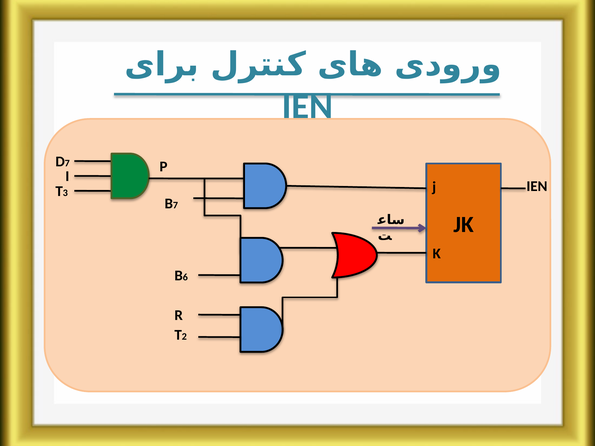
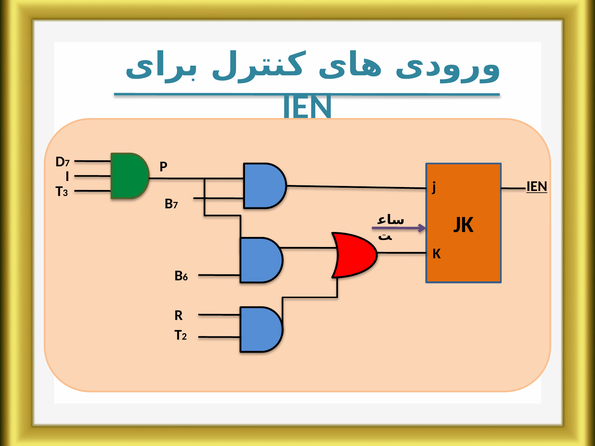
IEN at (537, 186) underline: none -> present
